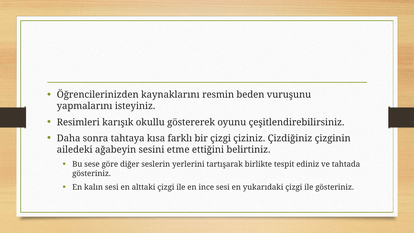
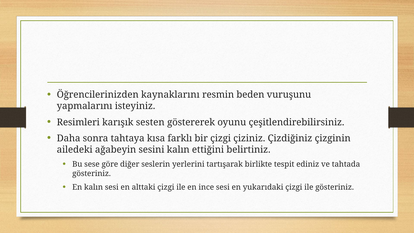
okullu: okullu -> sesten
sesini etme: etme -> kalın
